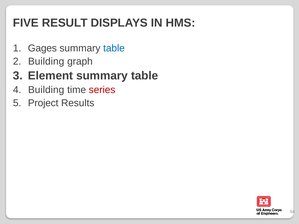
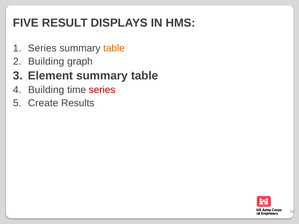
Gages at (42, 48): Gages -> Series
table at (114, 48) colour: blue -> orange
Project: Project -> Create
